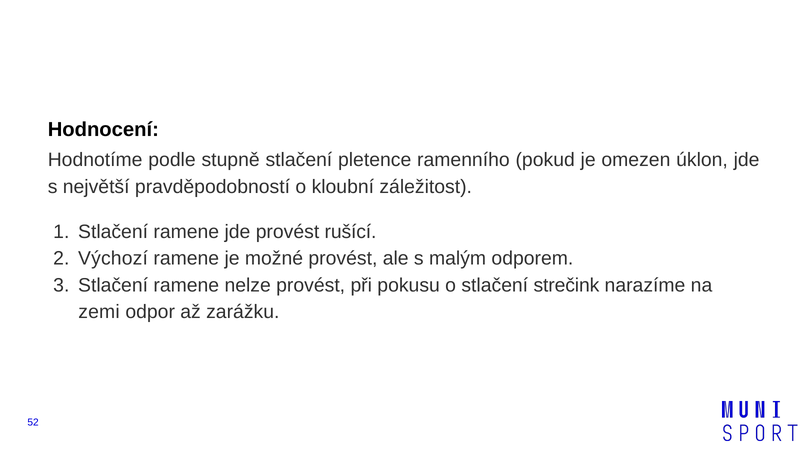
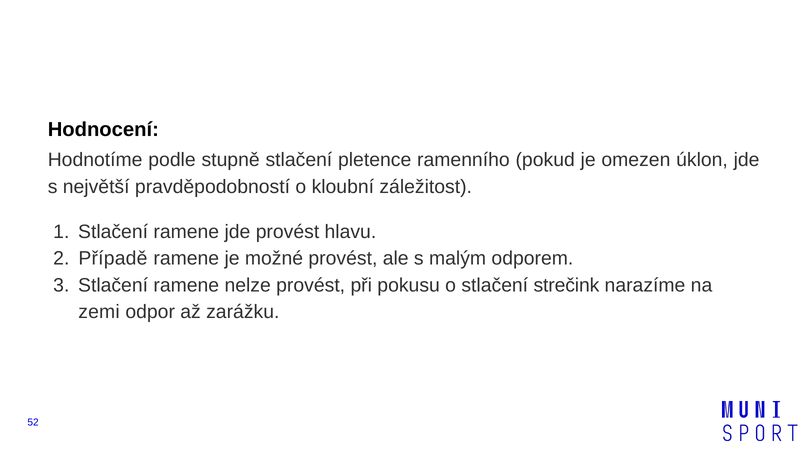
rušící: rušící -> hlavu
Výchozí: Výchozí -> Případě
